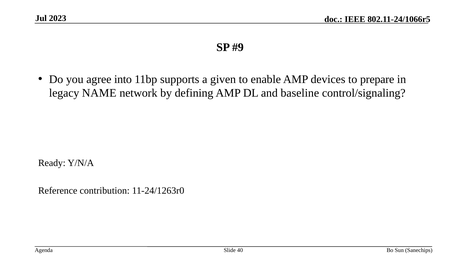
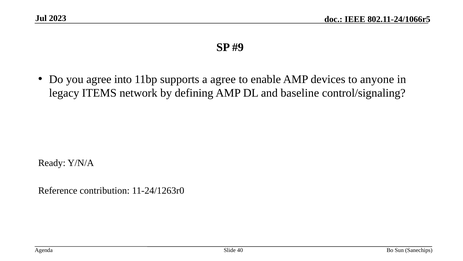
a given: given -> agree
prepare: prepare -> anyone
NAME: NAME -> ITEMS
